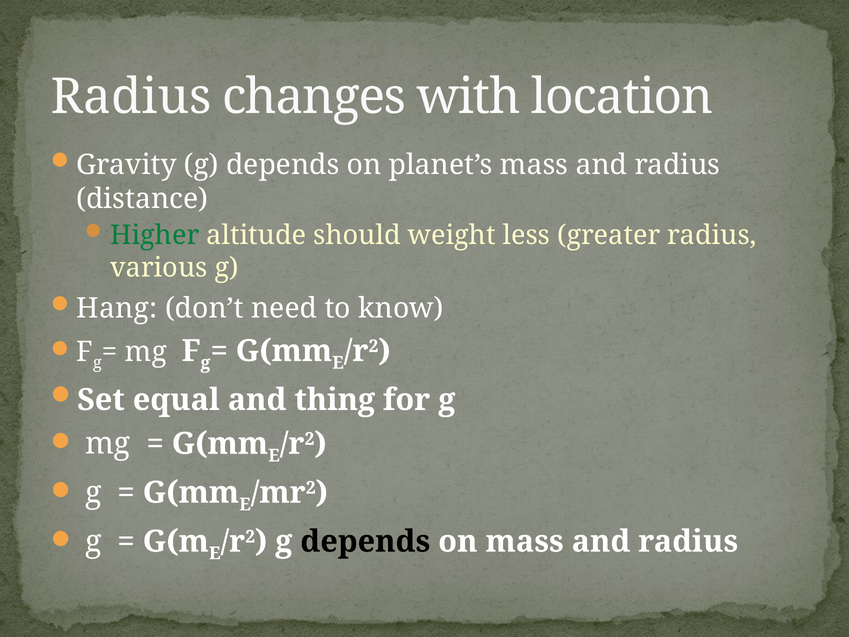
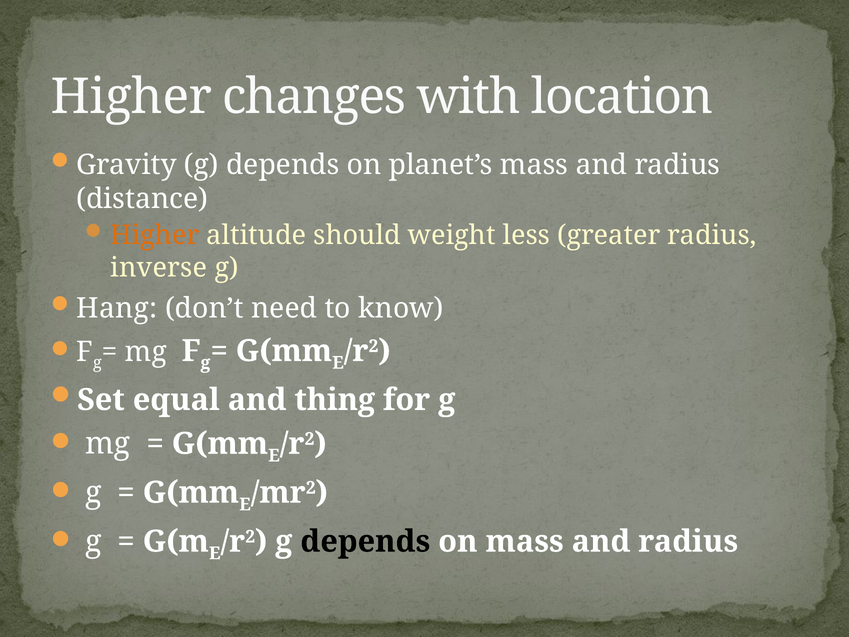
Radius at (131, 97): Radius -> Higher
Higher at (155, 235) colour: green -> orange
various: various -> inverse
